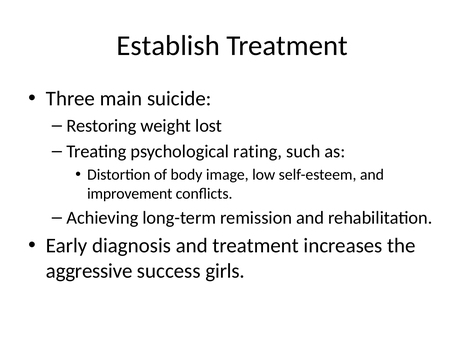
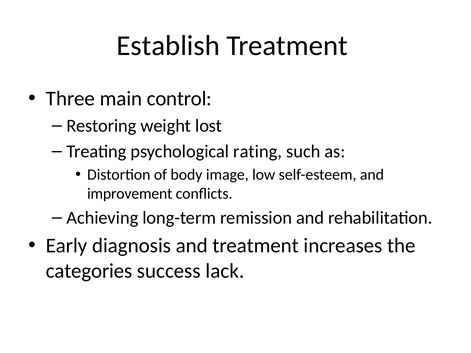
suicide: suicide -> control
aggressive: aggressive -> categories
girls: girls -> lack
